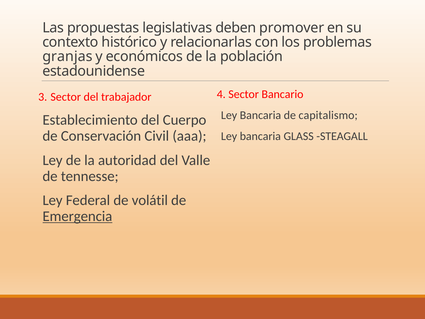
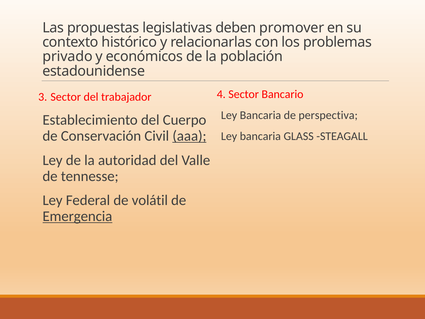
granjas: granjas -> privado
capitalismo: capitalismo -> perspectiva
aaa underline: none -> present
